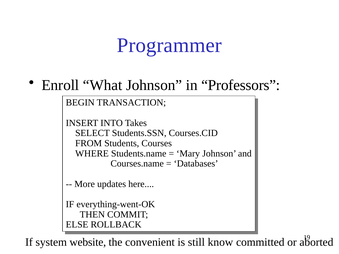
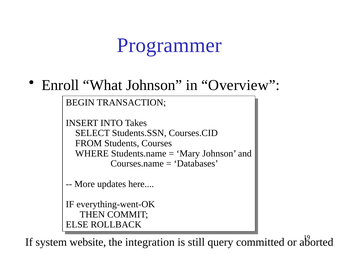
Professors: Professors -> Overview
convenient: convenient -> integration
know: know -> query
